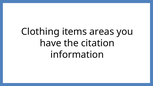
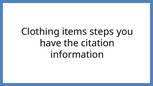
areas: areas -> steps
